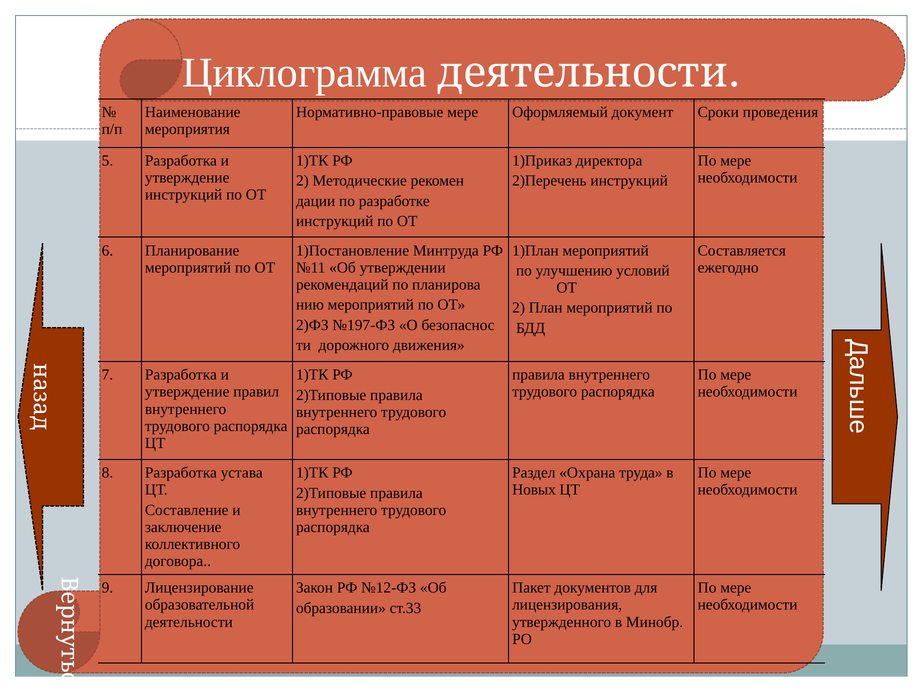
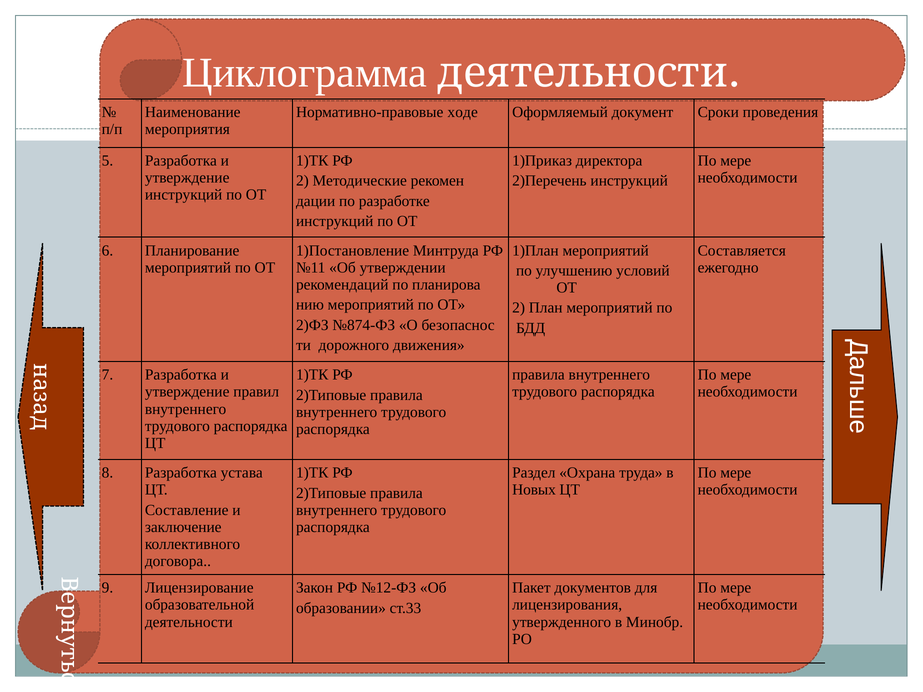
Нормативно-правовые мере: мере -> ходе
№197-ФЗ: №197-ФЗ -> №874-ФЗ
